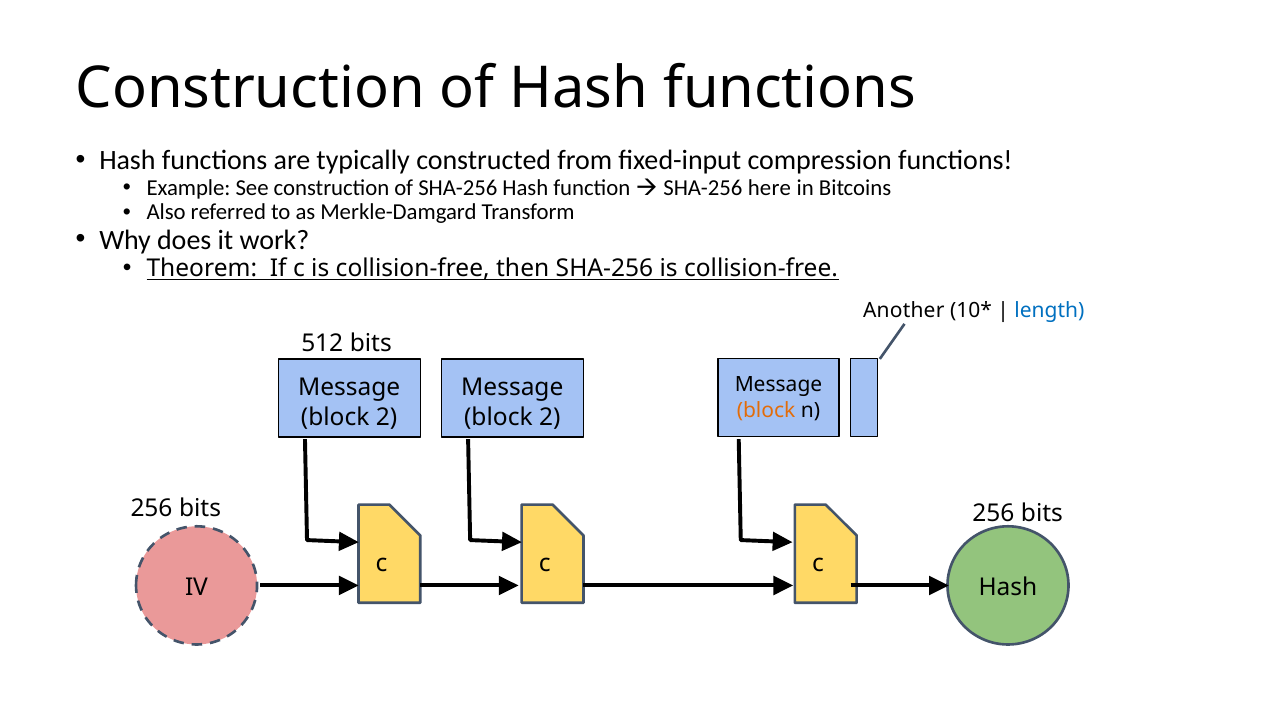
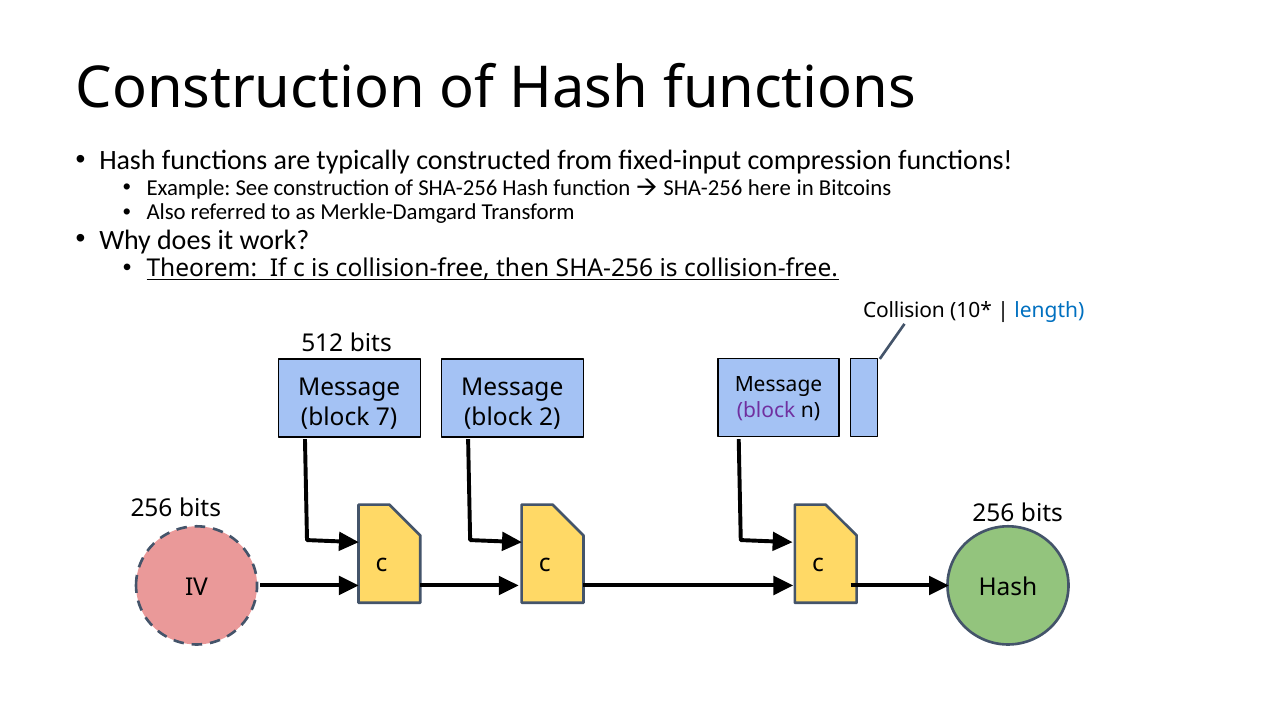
Another: Another -> Collision
block at (766, 410) colour: orange -> purple
2 at (387, 418): 2 -> 7
